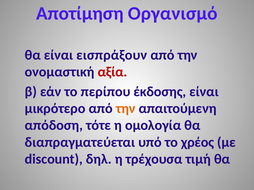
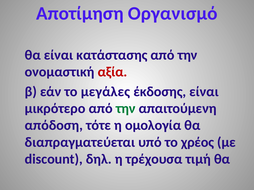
εισπράξουν: εισπράξουν -> κατάστασης
περίπου: περίπου -> μεγάλες
την at (126, 109) colour: orange -> green
